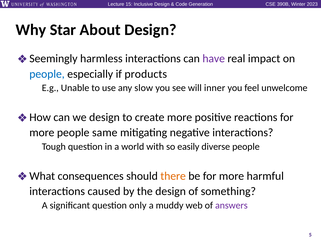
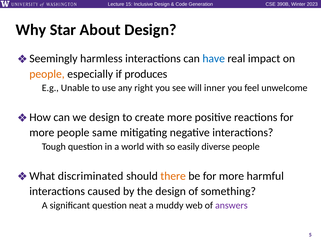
have colour: purple -> blue
people at (47, 74) colour: blue -> orange
products: products -> produces
slow: slow -> right
consequences: consequences -> discriminated
only: only -> neat
